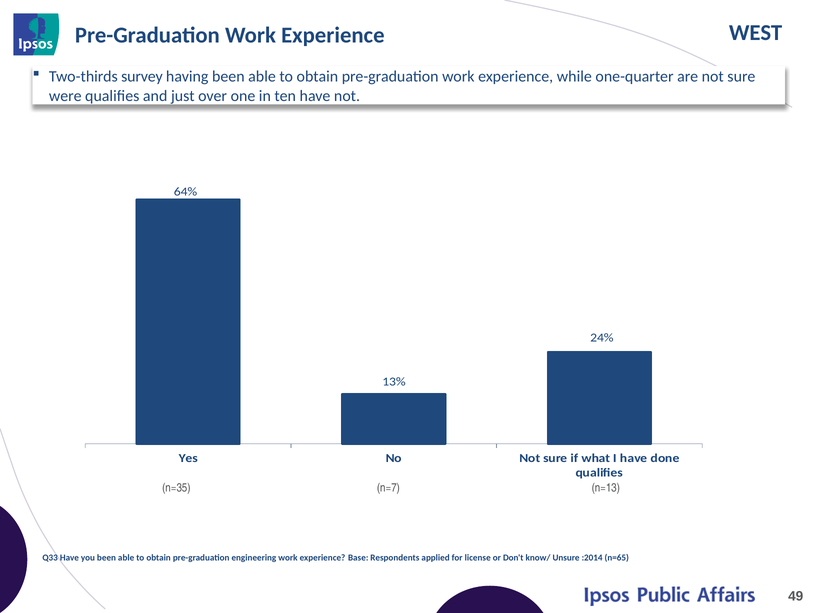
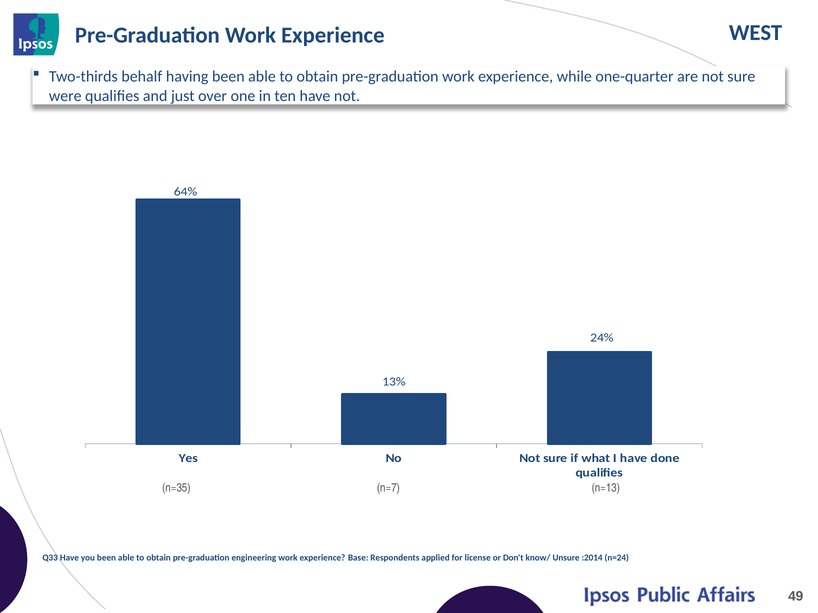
survey: survey -> behalf
n=65: n=65 -> n=24
